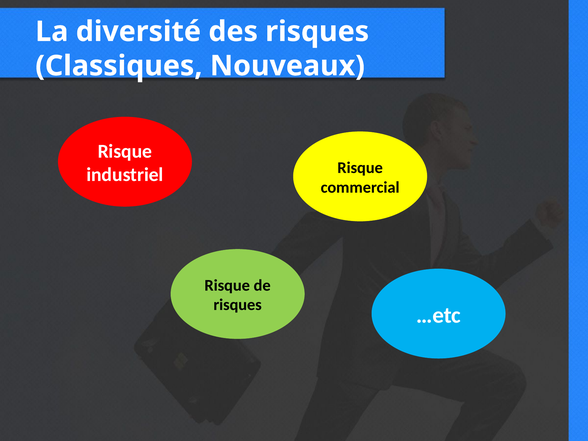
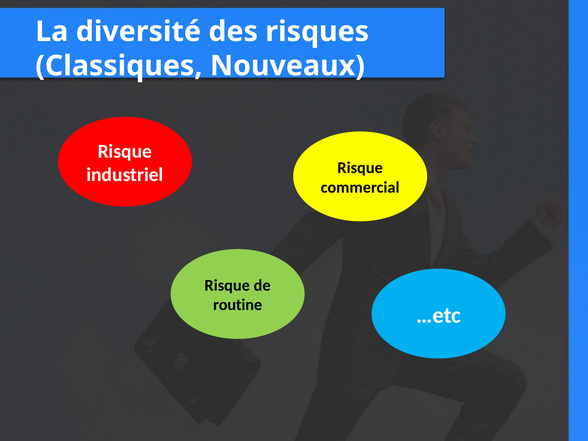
risques at (238, 305): risques -> routine
